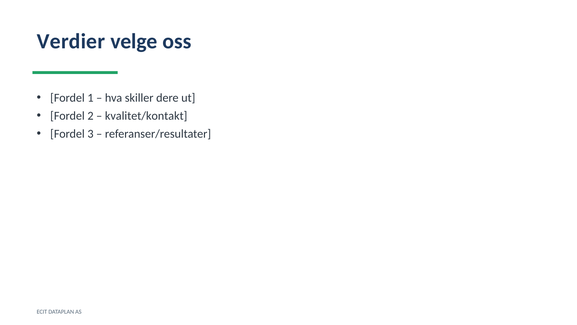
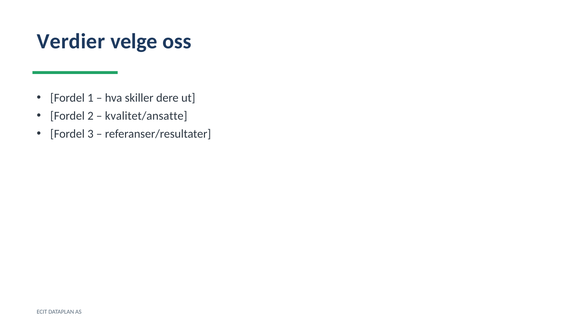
kvalitet/kontakt: kvalitet/kontakt -> kvalitet/ansatte
